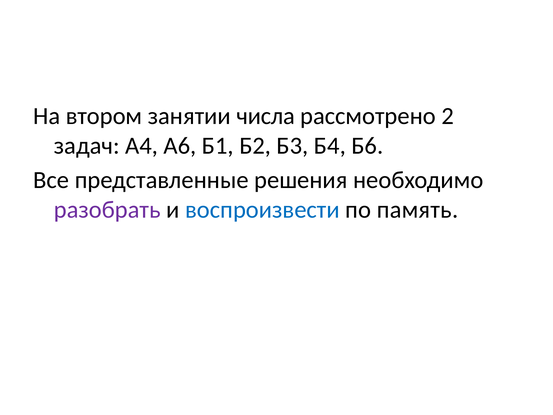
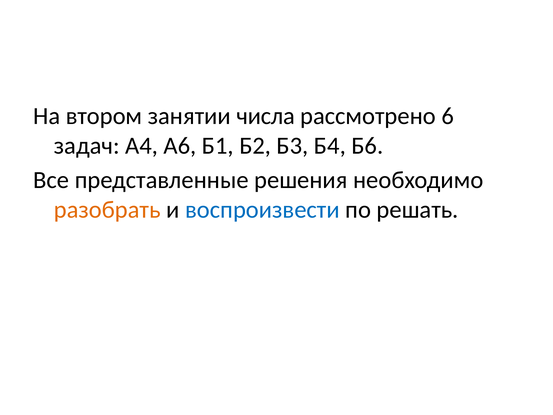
2: 2 -> 6
разобрать colour: purple -> orange
память: память -> решать
